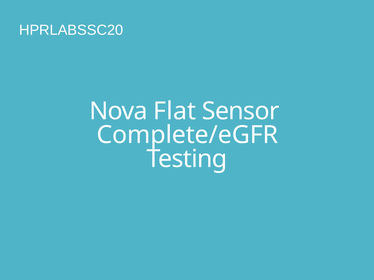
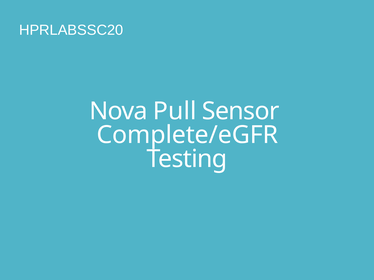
Flat: Flat -> Pull
